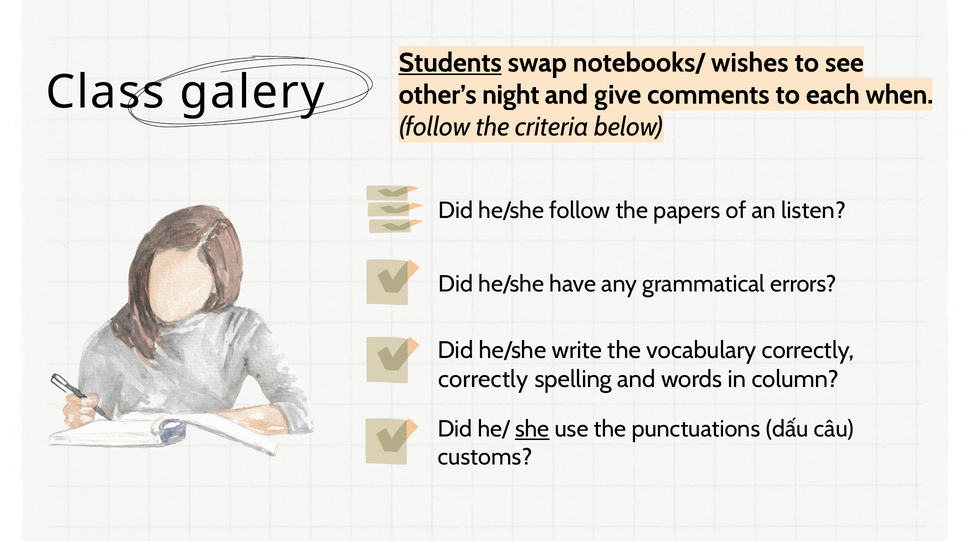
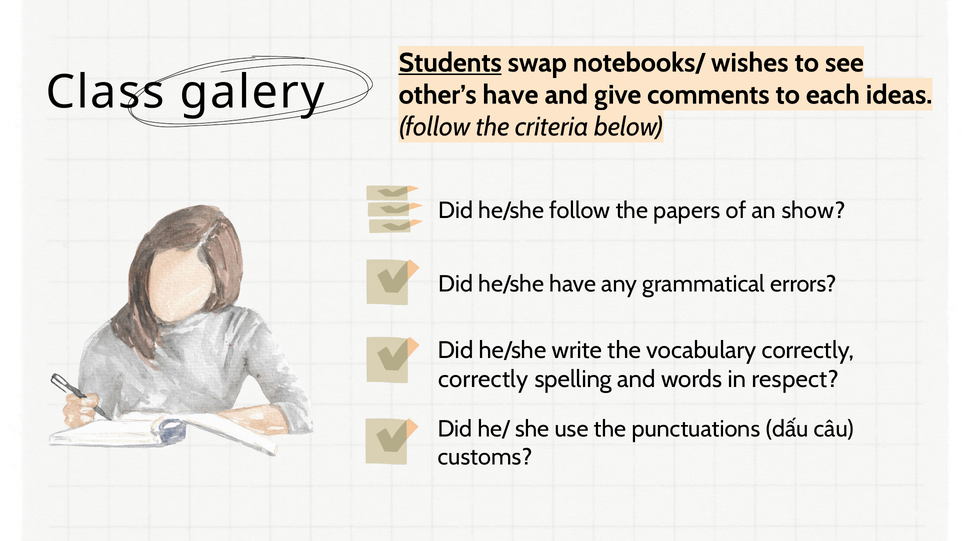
other’s night: night -> have
when: when -> ideas
listen: listen -> show
column: column -> respect
she underline: present -> none
